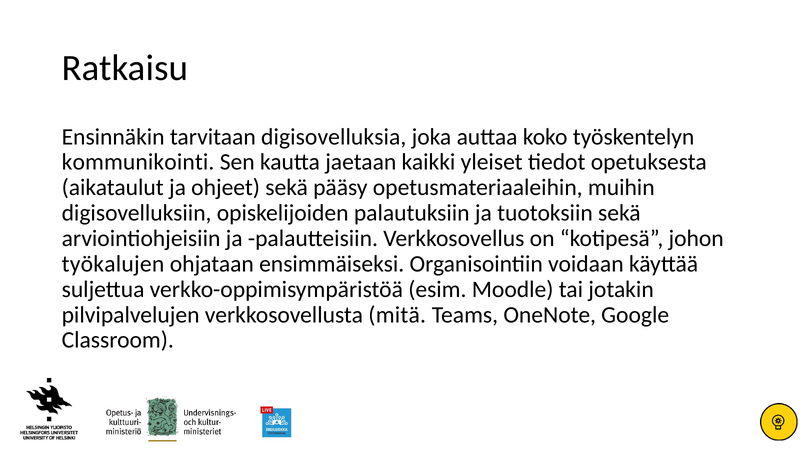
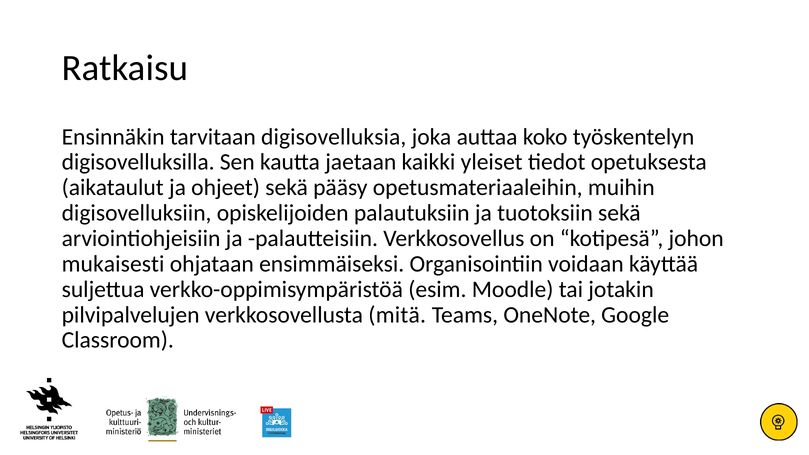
kommunikointi: kommunikointi -> digisovelluksilla
työkalujen: työkalujen -> mukaisesti
